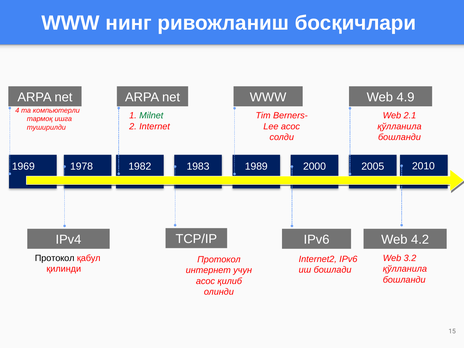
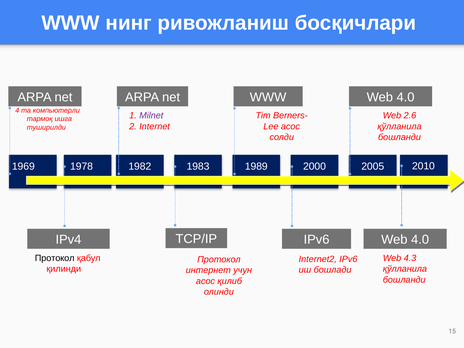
4.9 at (406, 97): 4.9 -> 4.0
Milnet colour: green -> purple
2.1: 2.1 -> 2.6
4.2 at (420, 240): 4.2 -> 4.0
3.2: 3.2 -> 4.3
